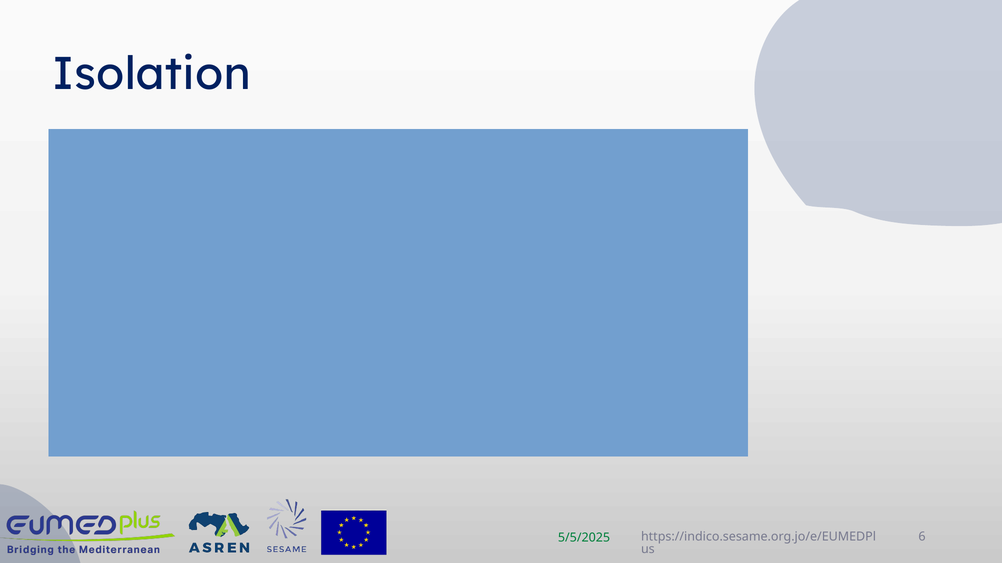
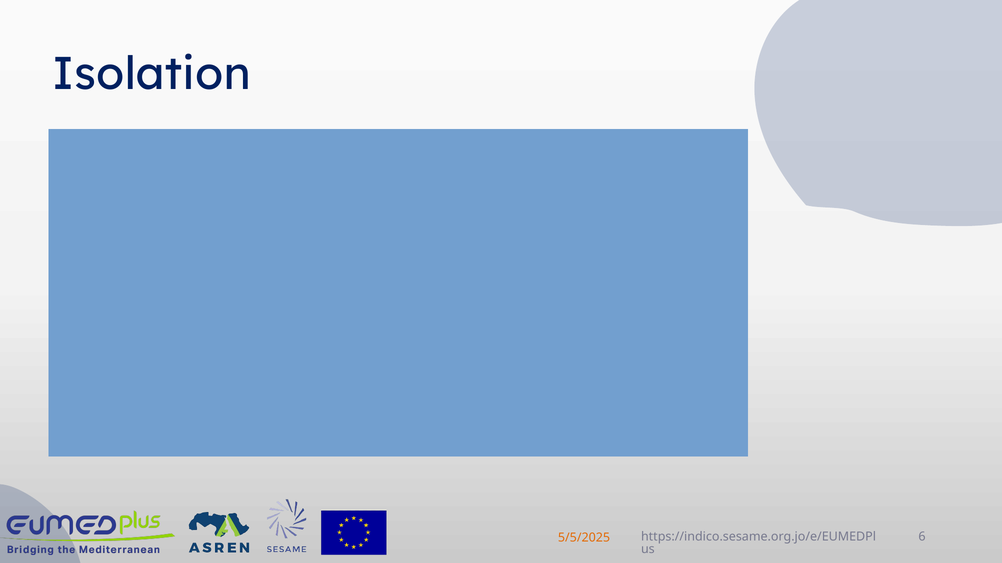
5/5/2025 colour: green -> orange
